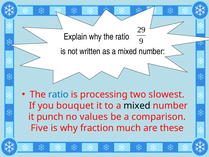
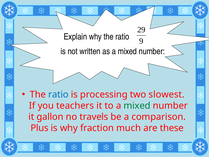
bouquet: bouquet -> teachers
mixed at (137, 105) colour: black -> green
punch: punch -> gallon
values: values -> travels
Five: Five -> Plus
